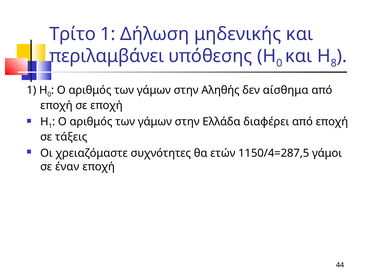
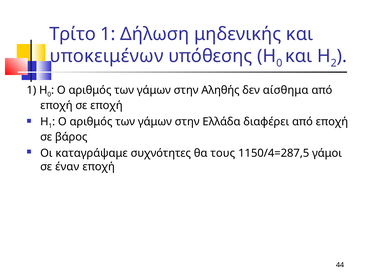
περιλαμβάνει: περιλαμβάνει -> υποκειμένων
8: 8 -> 2
τάξεις: τάξεις -> βάρος
χρειαζόμαστε: χρειαζόμαστε -> καταγράψαμε
ετών: ετών -> τους
